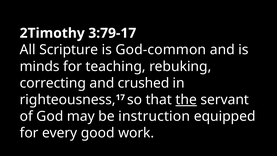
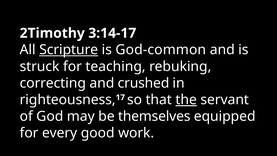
3:79-17: 3:79-17 -> 3:14-17
Scripture underline: none -> present
minds: minds -> struck
instruction: instruction -> themselves
